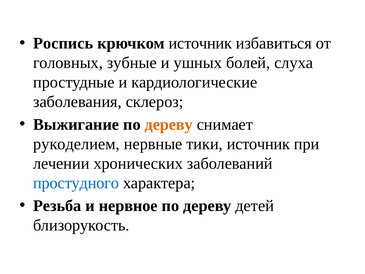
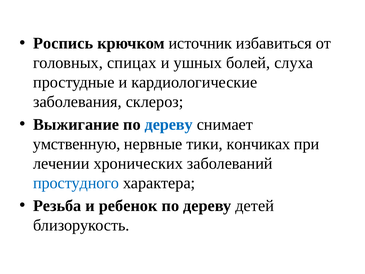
зубные: зубные -> спицах
дереву at (169, 124) colour: orange -> blue
рукоделием: рукоделием -> умственную
тики источник: источник -> кончиках
нервное: нервное -> ребенок
